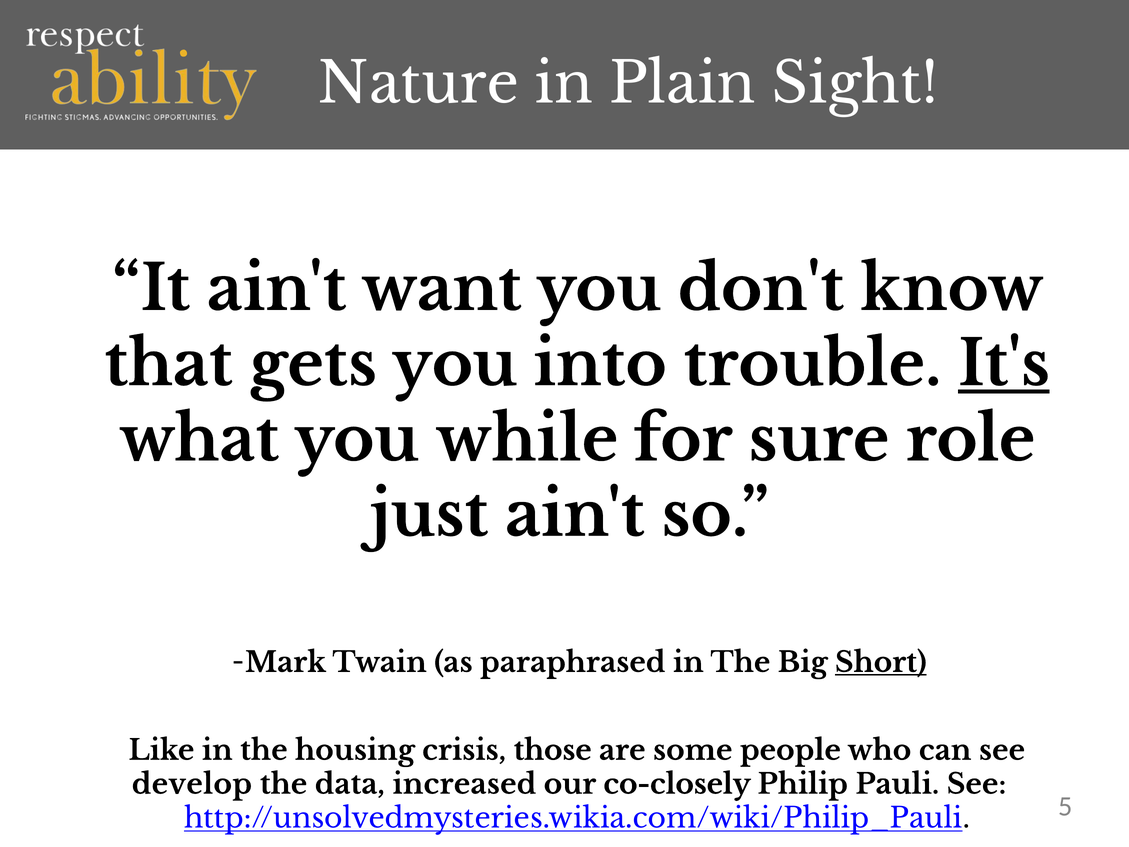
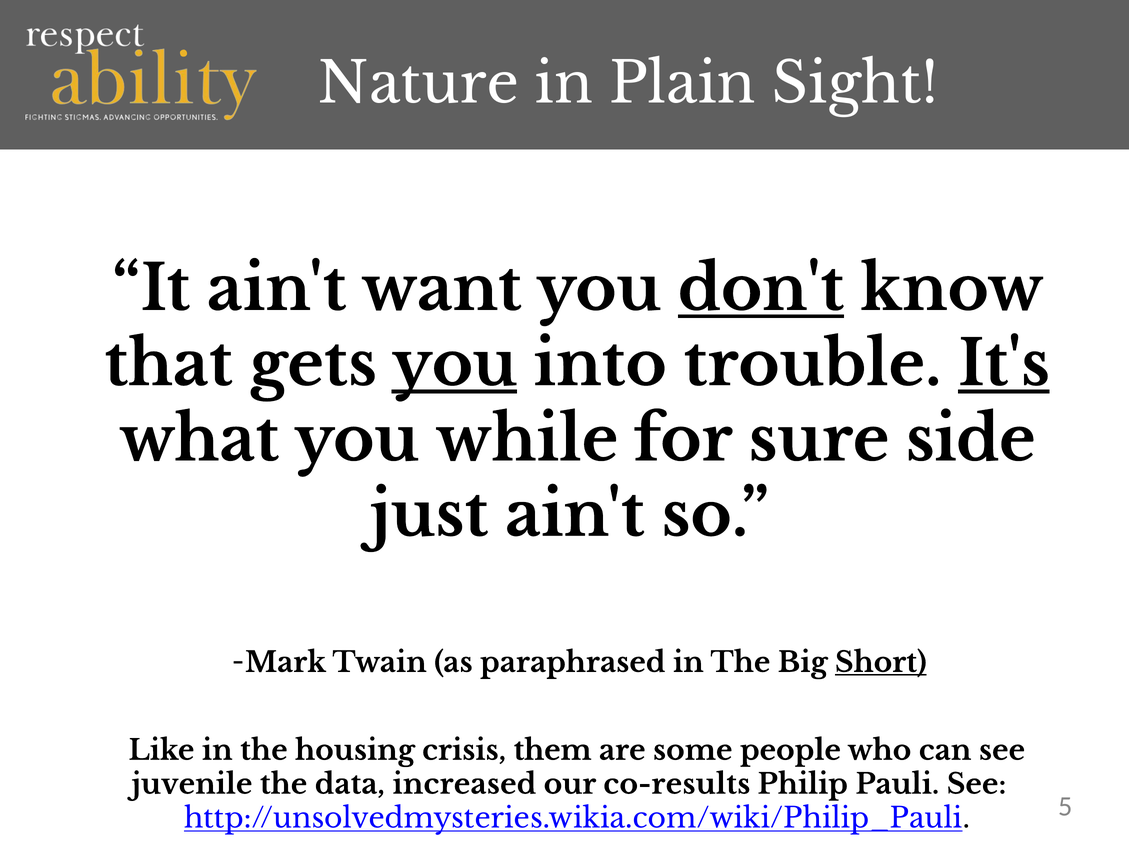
don't underline: none -> present
you at (454, 364) underline: none -> present
role: role -> side
those: those -> them
develop: develop -> juvenile
co-closely: co-closely -> co-results
